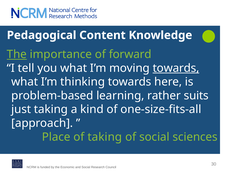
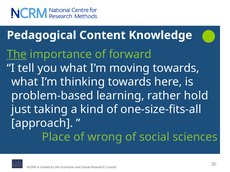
towards at (176, 68) underline: present -> none
suits: suits -> hold
of taking: taking -> wrong
